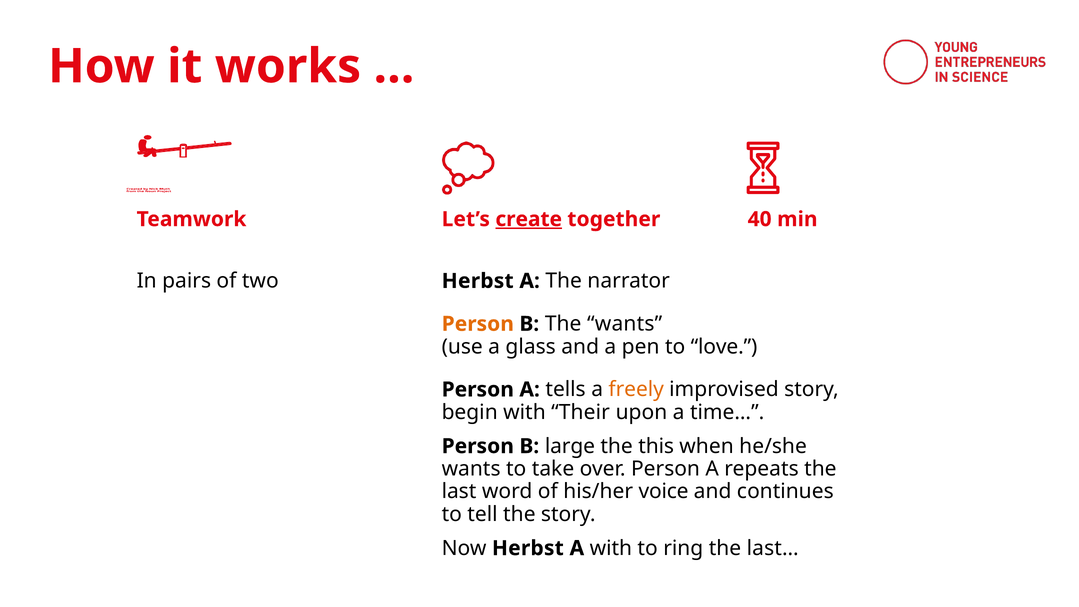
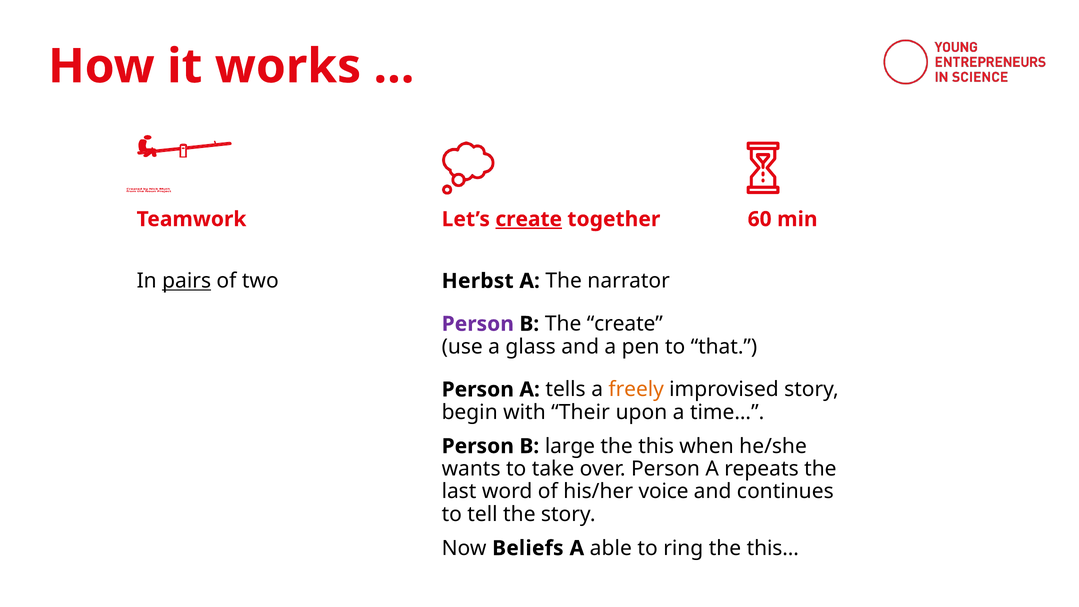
40: 40 -> 60
pairs underline: none -> present
Person at (478, 324) colour: orange -> purple
The wants: wants -> create
love: love -> that
Now Herbst: Herbst -> Beliefs
A with: with -> able
last…: last… -> this…
